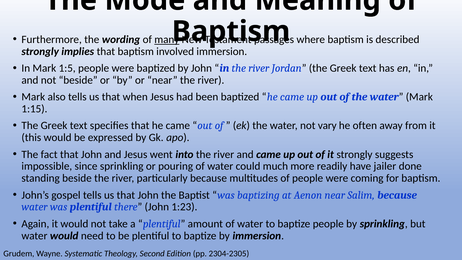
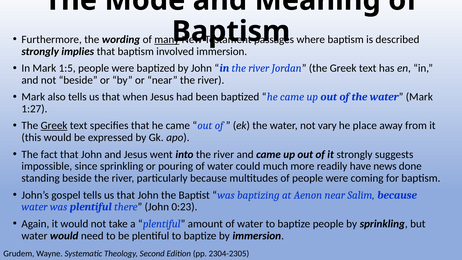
1:15: 1:15 -> 1:27
Greek at (54, 126) underline: none -> present
often: often -> place
jailer: jailer -> news
1:23: 1:23 -> 0:23
